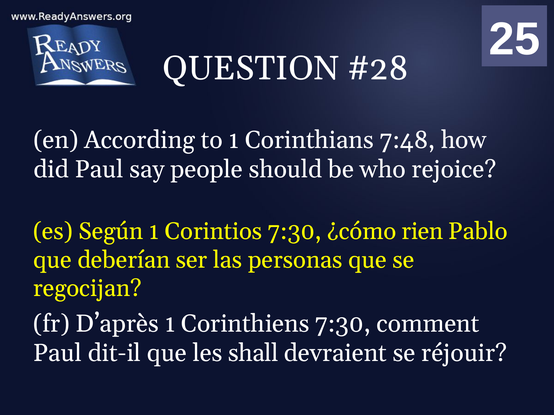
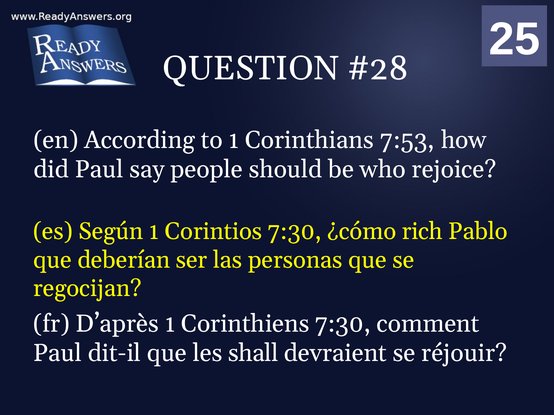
7:48: 7:48 -> 7:53
rien: rien -> rich
